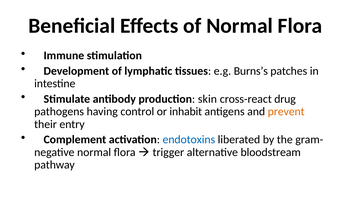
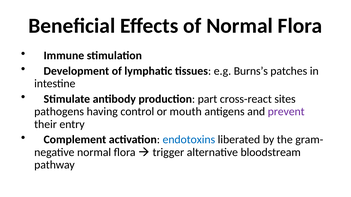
skin: skin -> part
drug: drug -> sites
inhabit: inhabit -> mouth
prevent colour: orange -> purple
